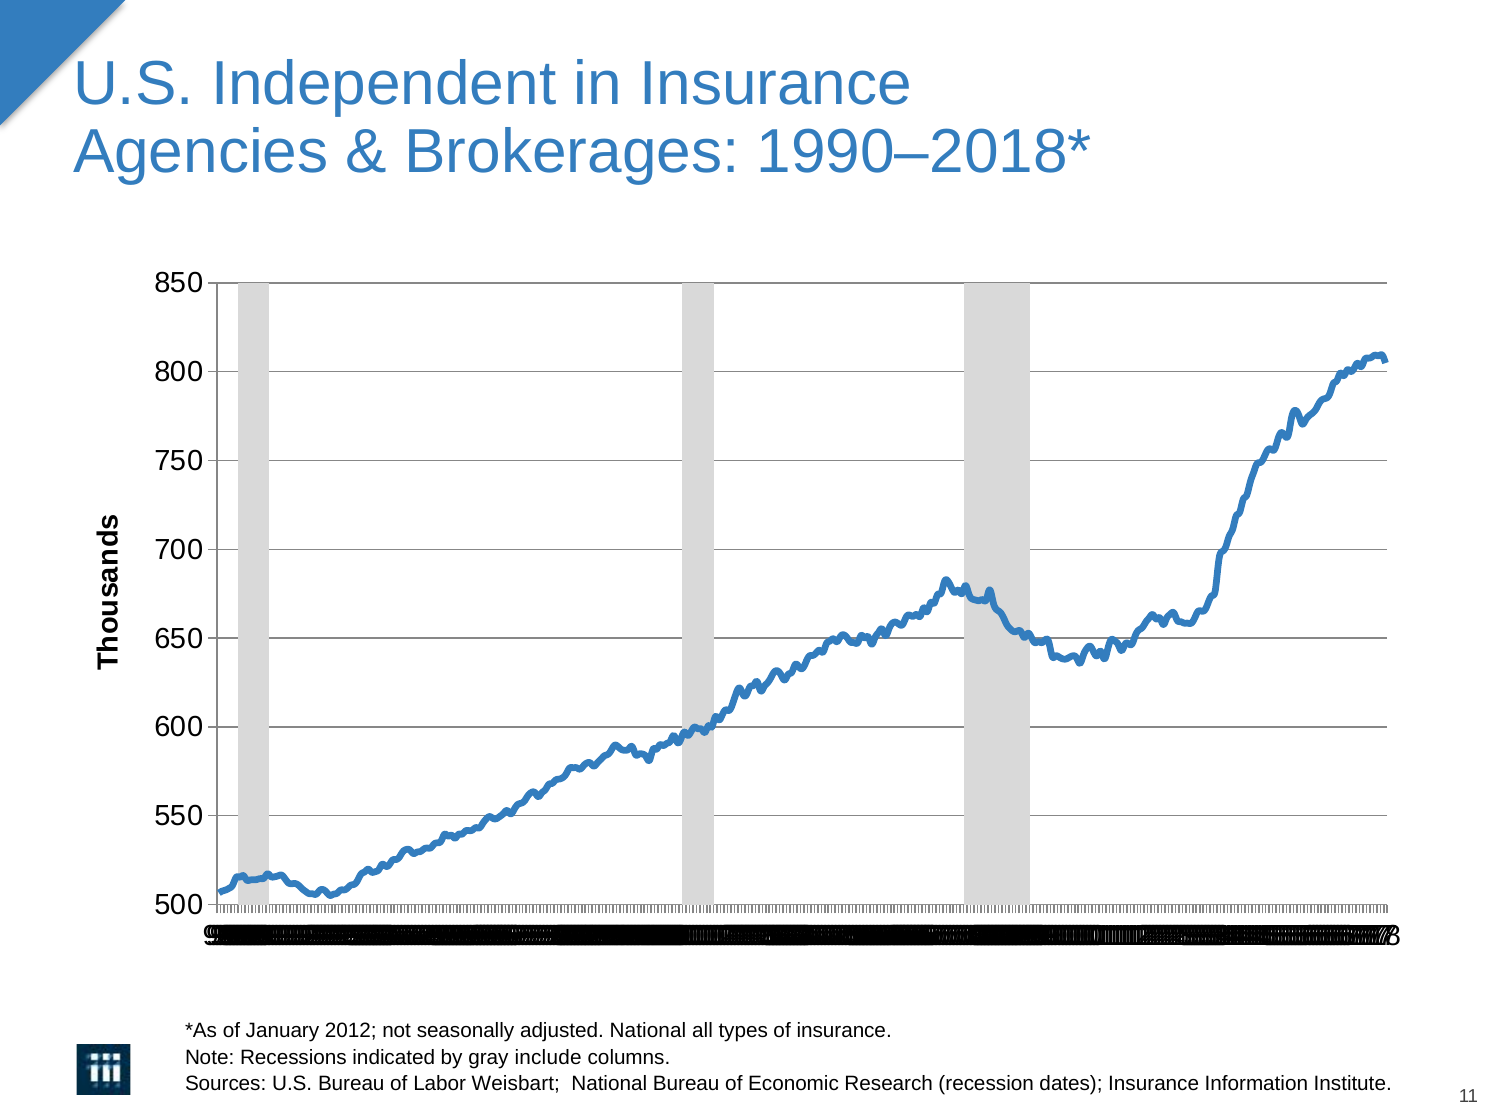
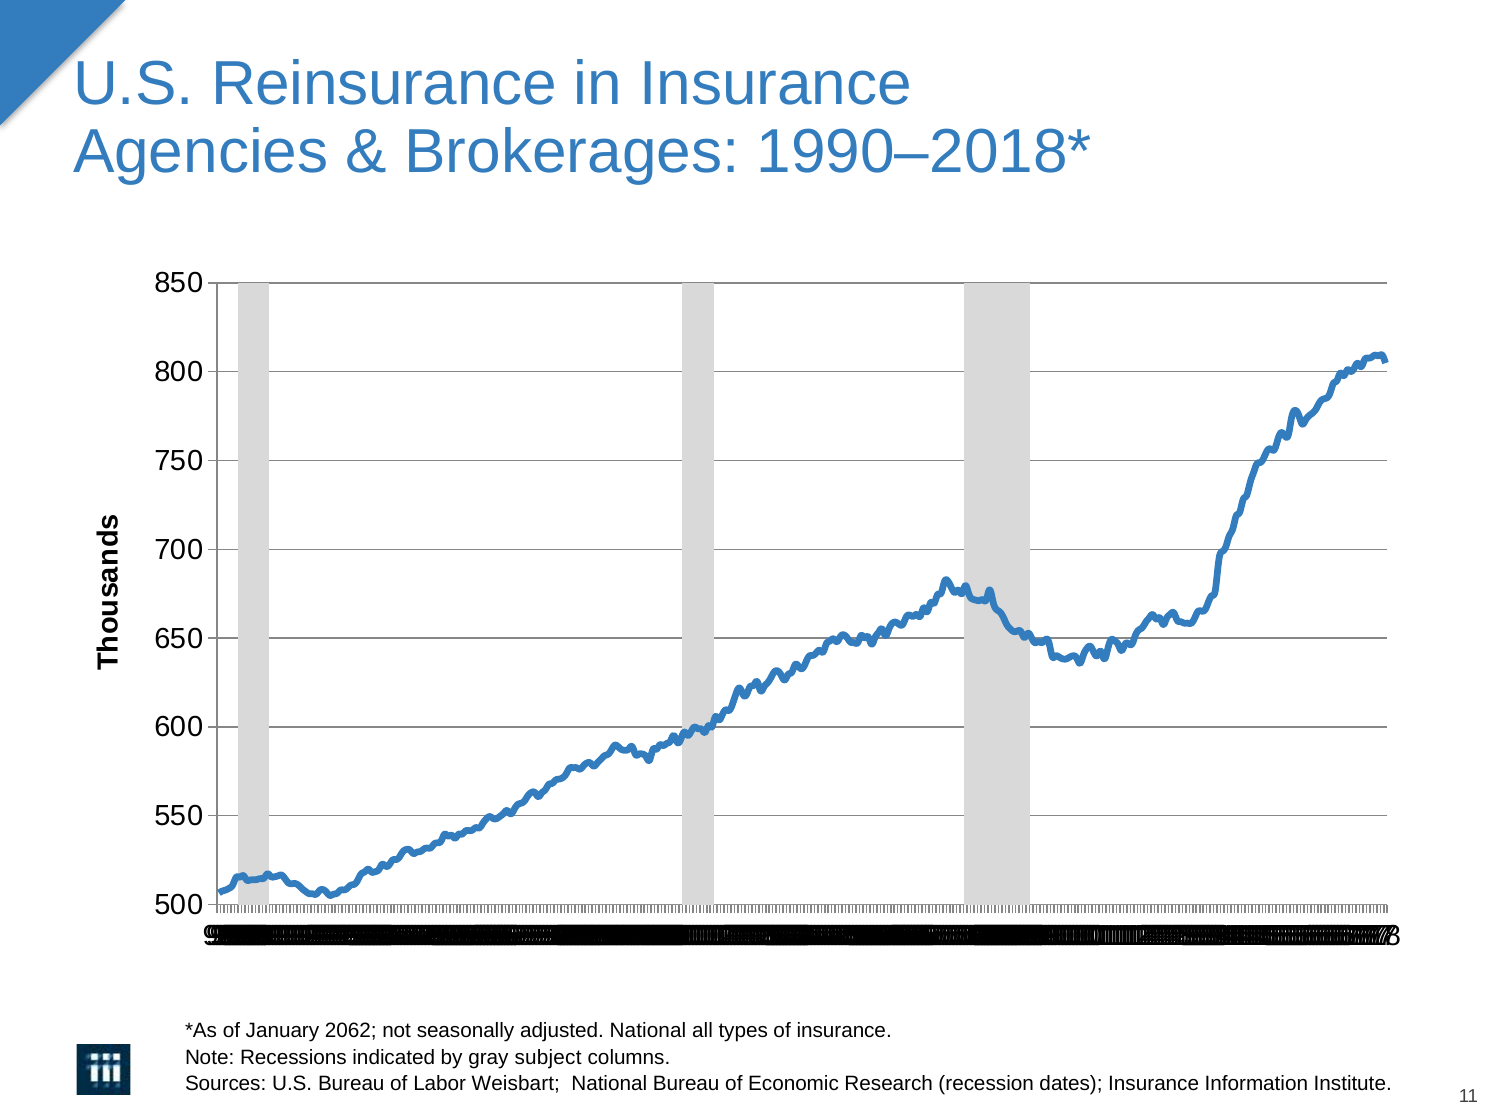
Independent: Independent -> Reinsurance
2012: 2012 -> 2062
include: include -> subject
